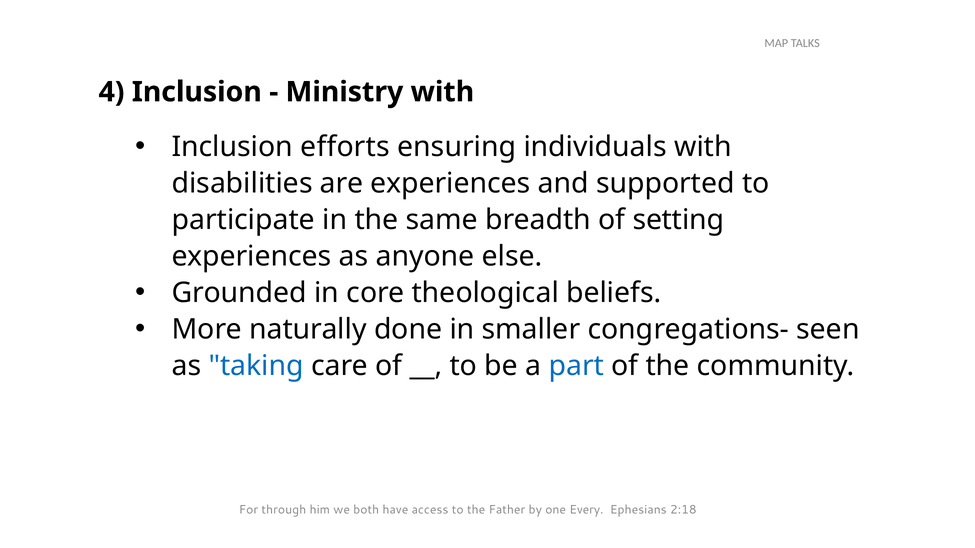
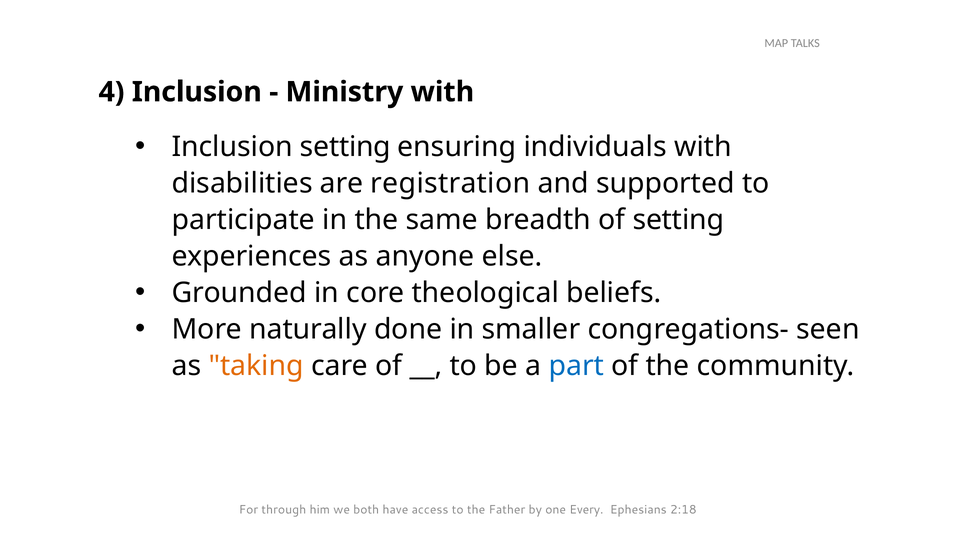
Inclusion efforts: efforts -> setting
are experiences: experiences -> registration
taking colour: blue -> orange
